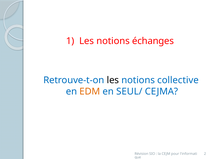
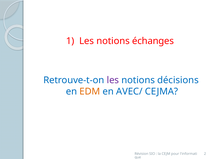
les at (113, 80) colour: black -> purple
collective: collective -> décisions
SEUL/: SEUL/ -> AVEC/
